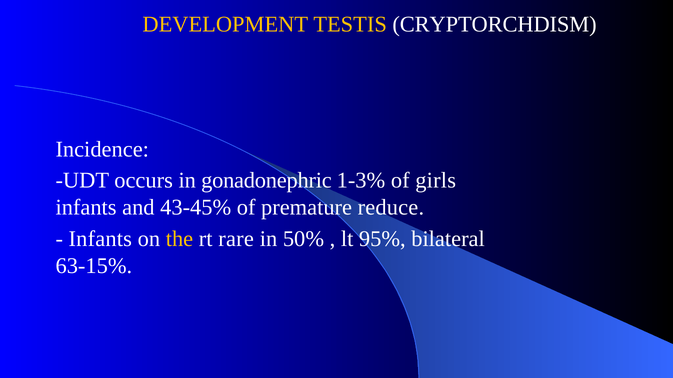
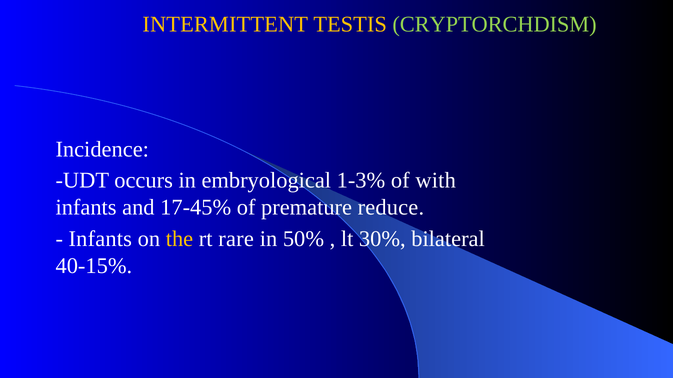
DEVELOPMENT: DEVELOPMENT -> INTERMITTENT
CRYPTORCHDISM colour: white -> light green
gonadonephric: gonadonephric -> embryological
girls: girls -> with
43-45%: 43-45% -> 17-45%
95%: 95% -> 30%
63-15%: 63-15% -> 40-15%
